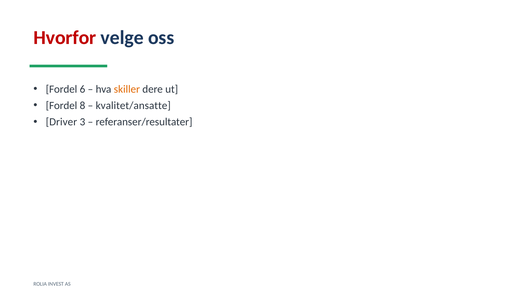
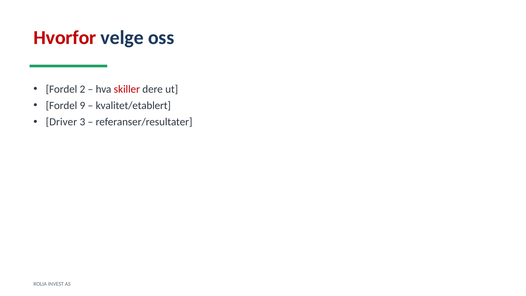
6: 6 -> 2
skiller colour: orange -> red
8: 8 -> 9
kvalitet/ansatte: kvalitet/ansatte -> kvalitet/etablert
